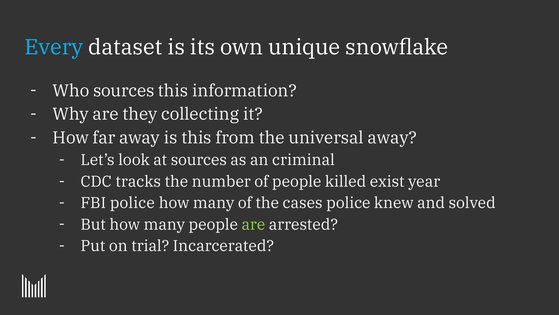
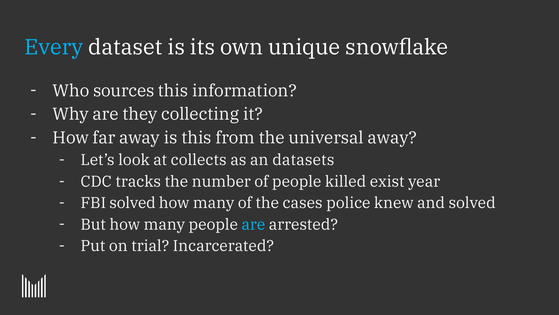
at sources: sources -> collects
criminal: criminal -> datasets
FBI police: police -> solved
are at (253, 224) colour: light green -> light blue
